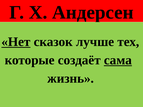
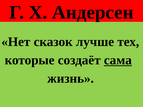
Нет underline: present -> none
